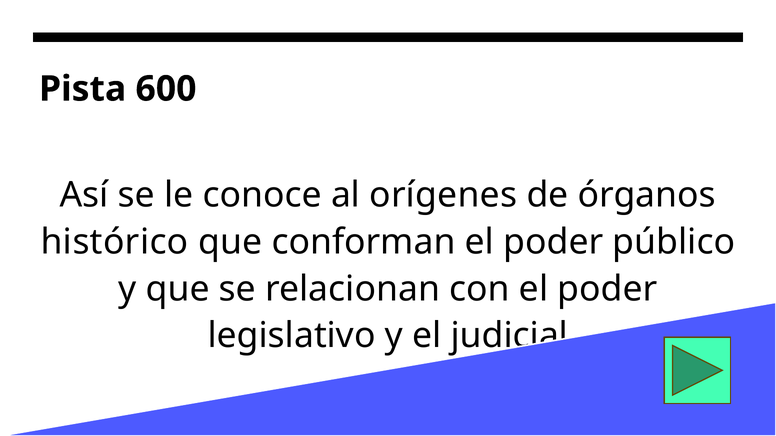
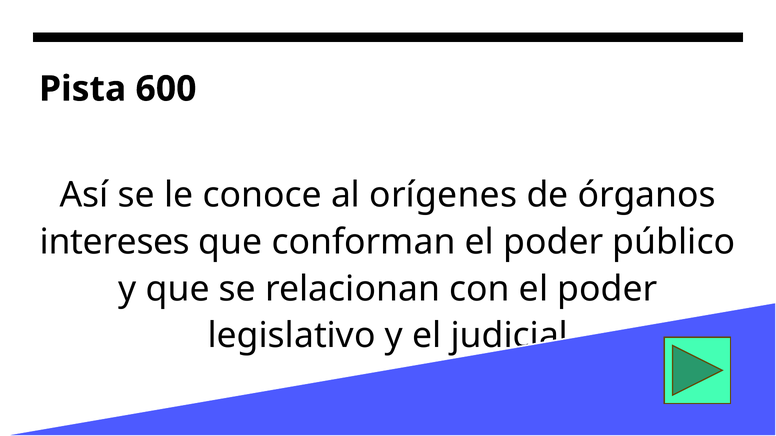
histórico: histórico -> intereses
